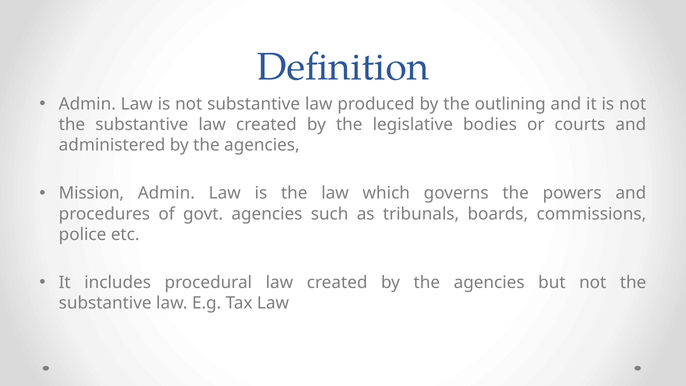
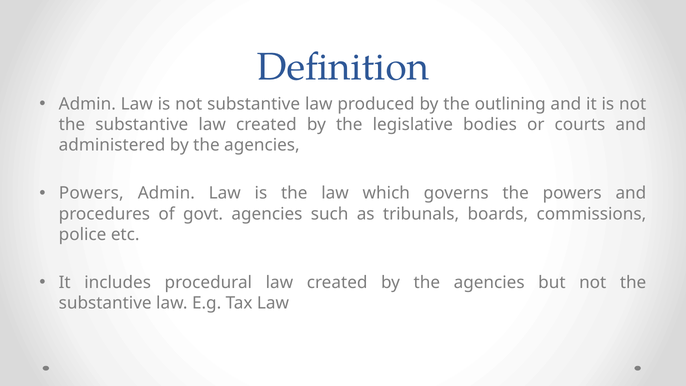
Mission at (91, 193): Mission -> Powers
